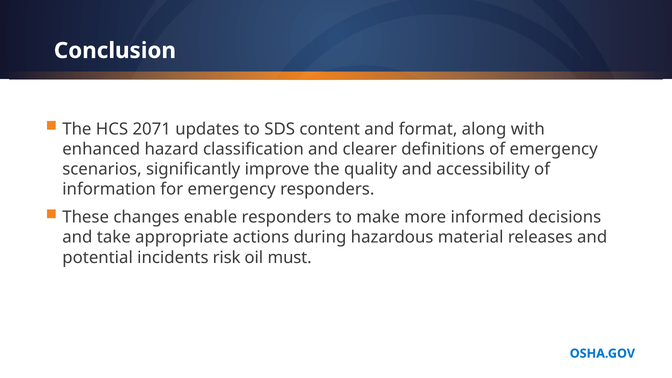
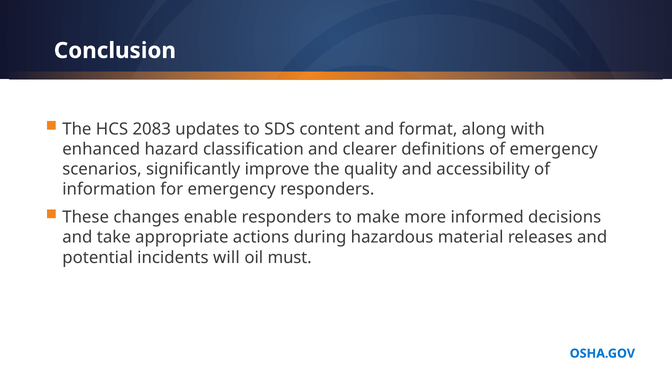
2071: 2071 -> 2083
risk: risk -> will
